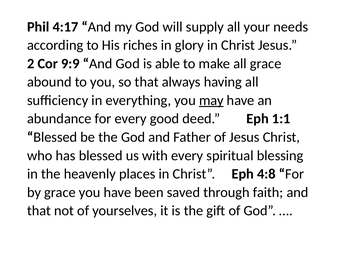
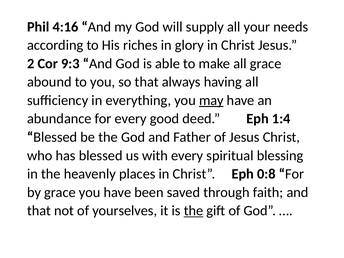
4:17: 4:17 -> 4:16
9:9: 9:9 -> 9:3
1:1: 1:1 -> 1:4
4:8: 4:8 -> 0:8
the at (193, 211) underline: none -> present
